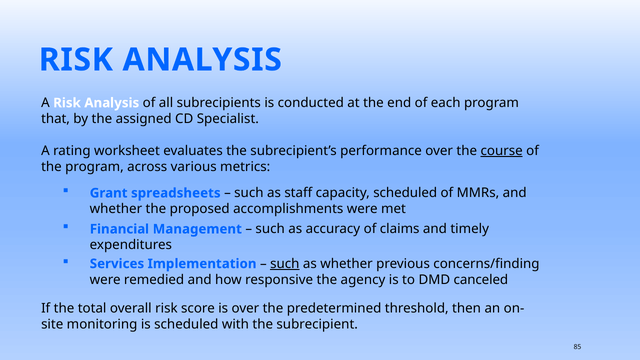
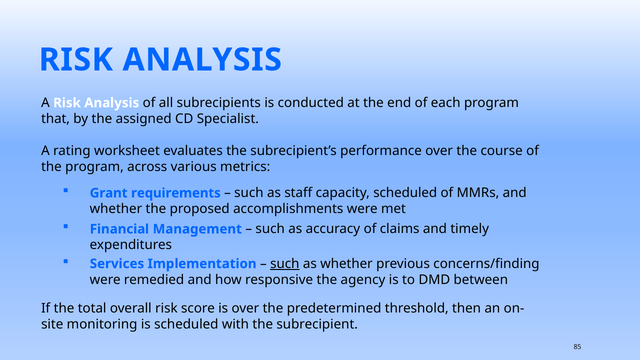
course underline: present -> none
spreadsheets: spreadsheets -> requirements
canceled: canceled -> between
